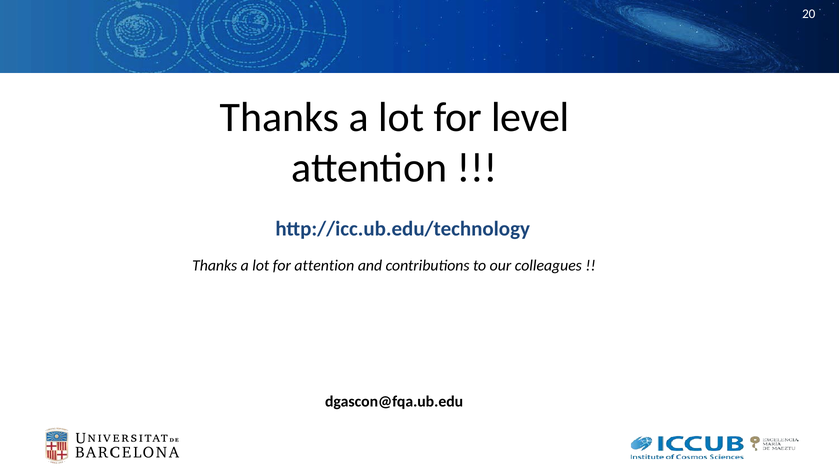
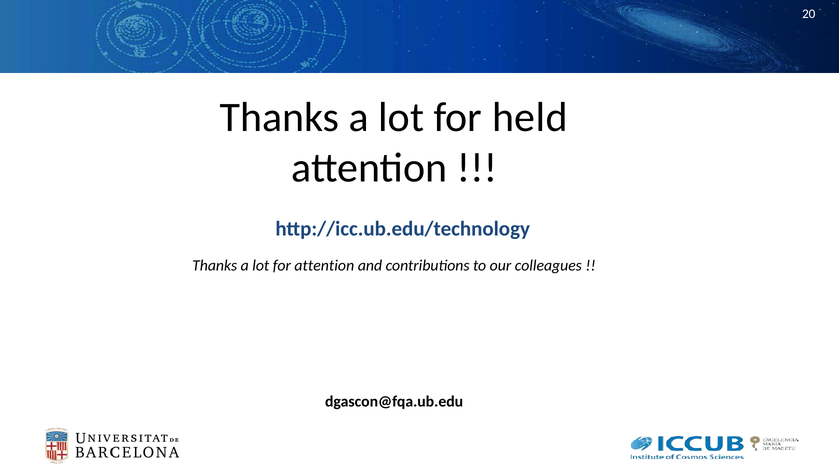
level: level -> held
